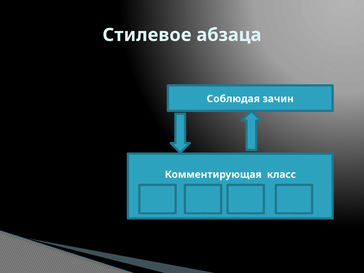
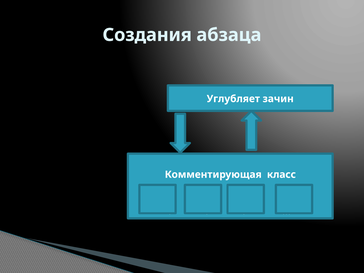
Стилевое: Стилевое -> Создания
Соблюдая: Соблюдая -> Углубляет
